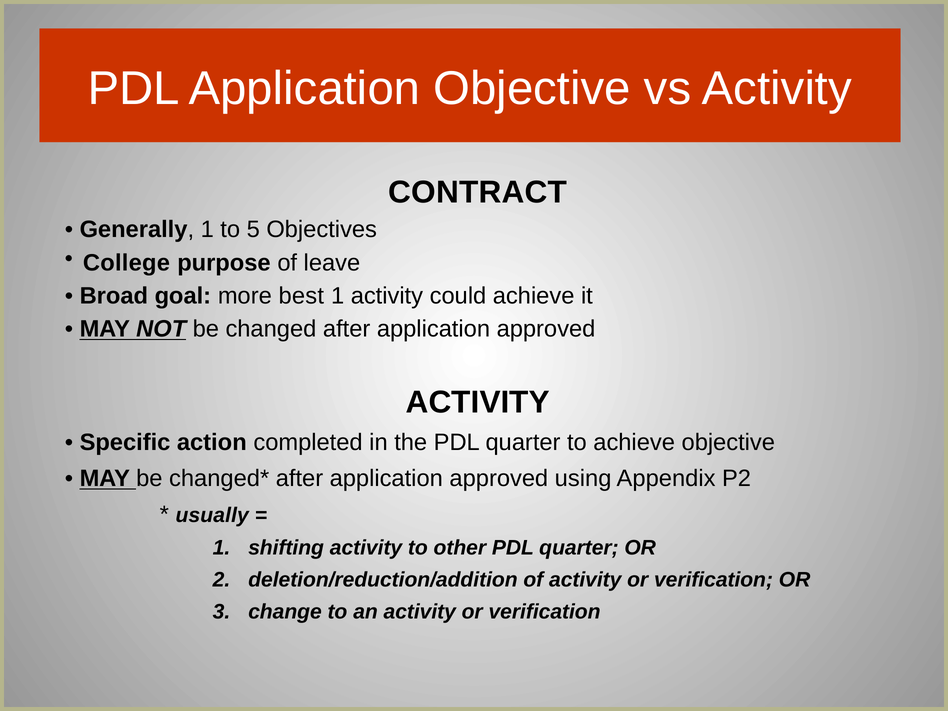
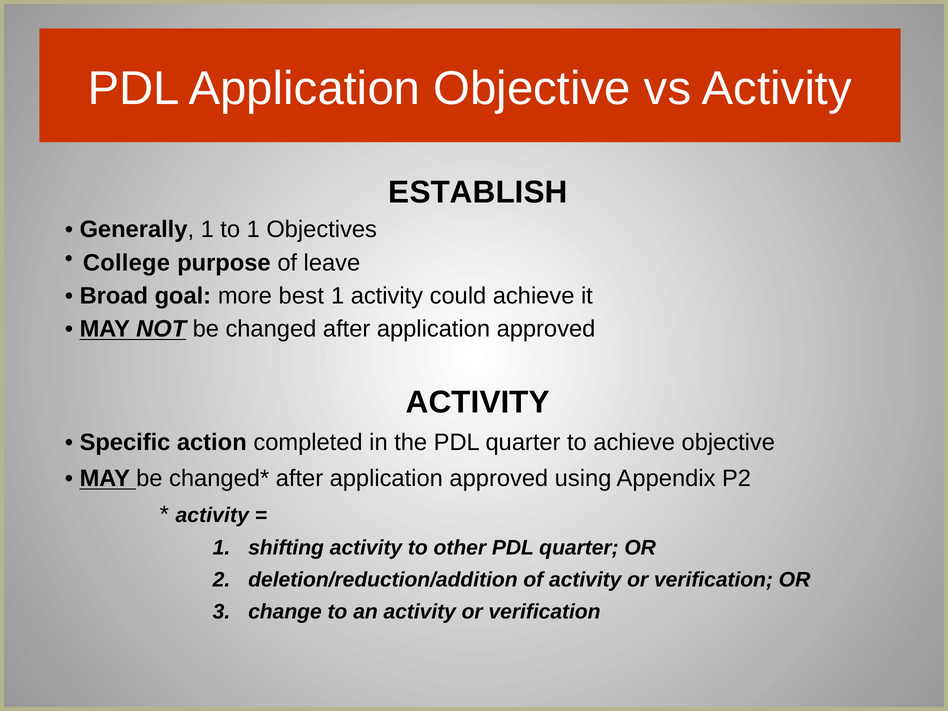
CONTRACT: CONTRACT -> ESTABLISH
to 5: 5 -> 1
usually at (212, 515): usually -> activity
